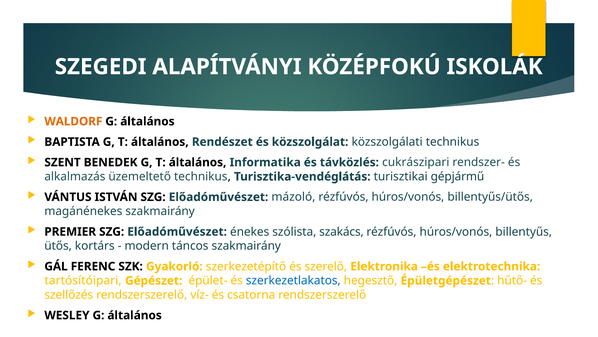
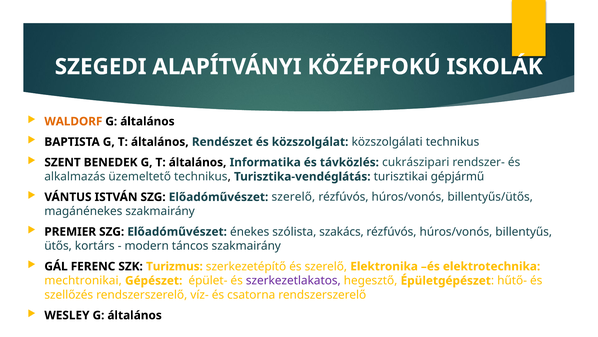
Előadóművészet mázoló: mázoló -> szerelő
Gyakorló: Gyakorló -> Turizmus
tartósítóipari: tartósítóipari -> mechtronikai
szerkezetlakatos colour: blue -> purple
